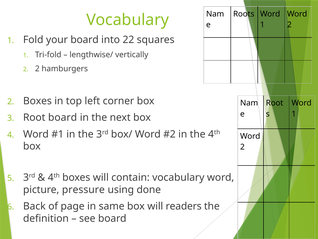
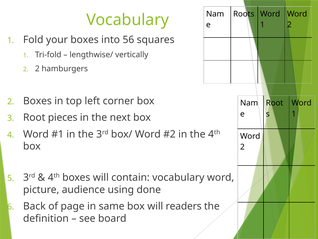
your board: board -> boxes
22: 22 -> 56
Root board: board -> pieces
pressure: pressure -> audience
